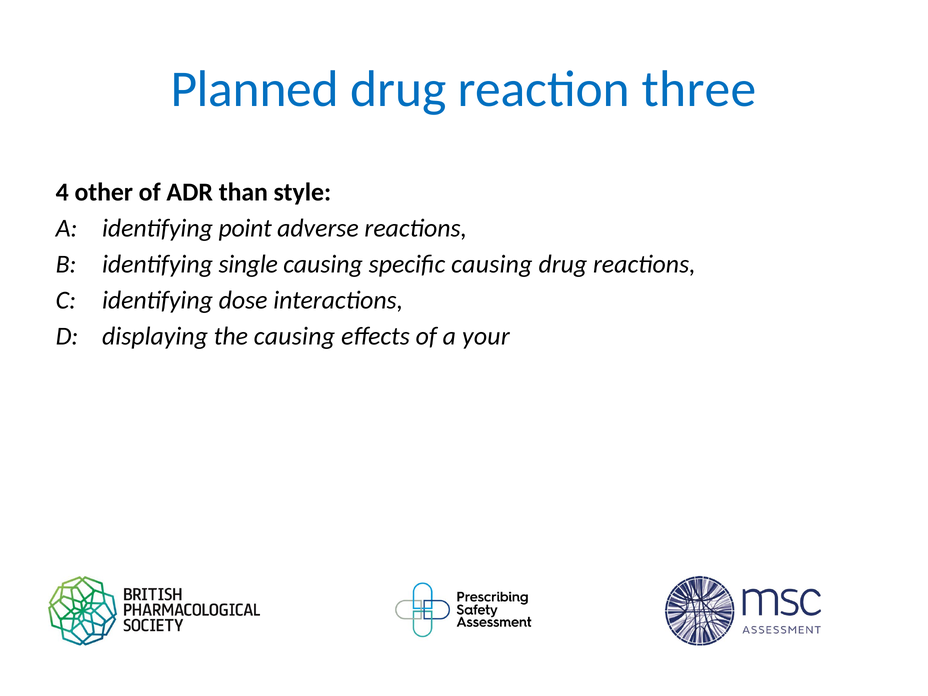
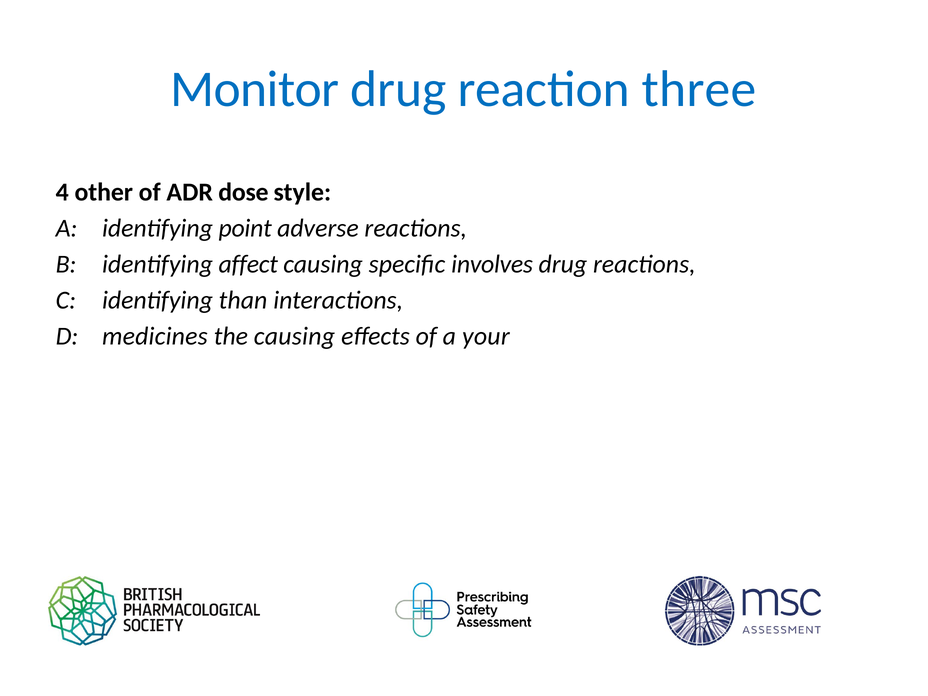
Planned: Planned -> Monitor
than: than -> dose
single: single -> affect
specific causing: causing -> involves
dose: dose -> than
displaying: displaying -> medicines
